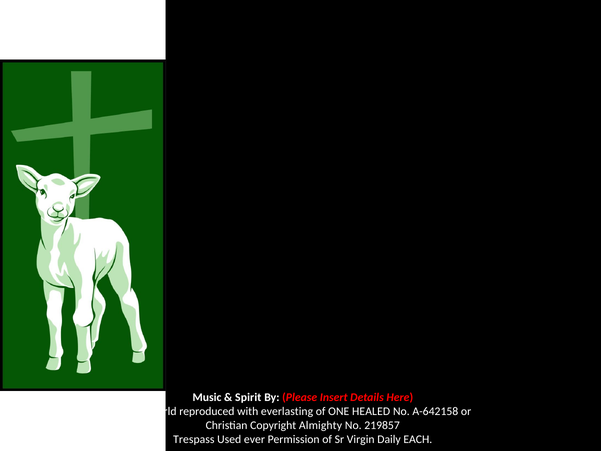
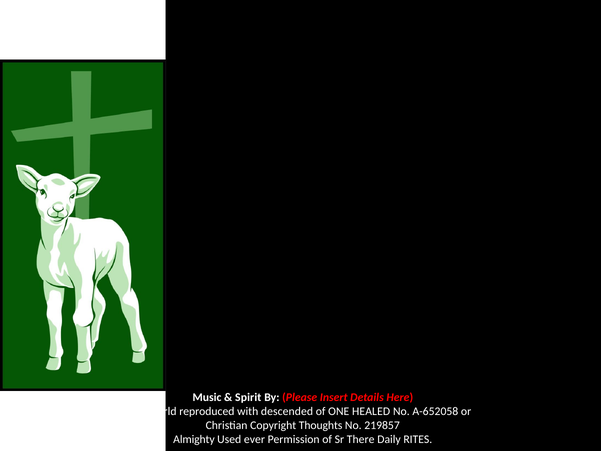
everlasting: everlasting -> descended
A-642158: A-642158 -> A-652058
Almighty: Almighty -> Thoughts
Trespass: Trespass -> Almighty
Virgin: Virgin -> There
EACH: EACH -> RITES
